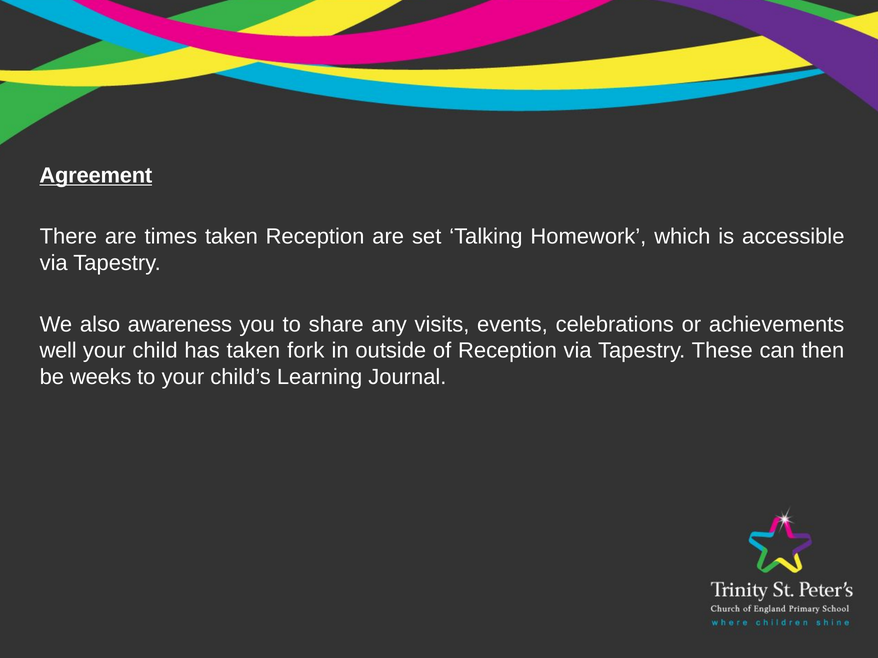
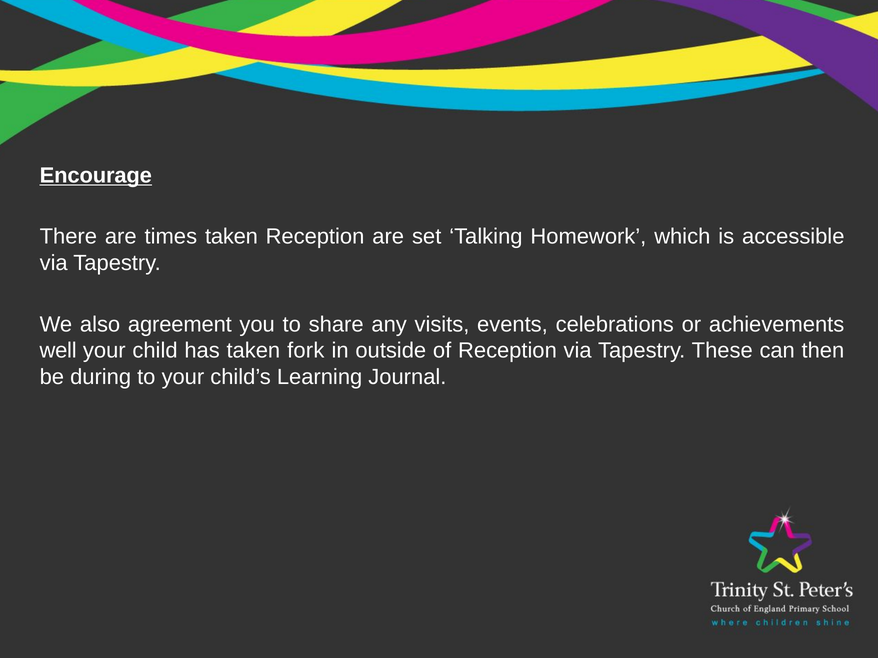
Agreement: Agreement -> Encourage
awareness: awareness -> agreement
weeks: weeks -> during
